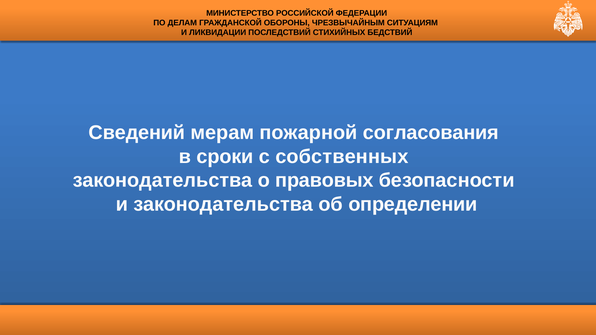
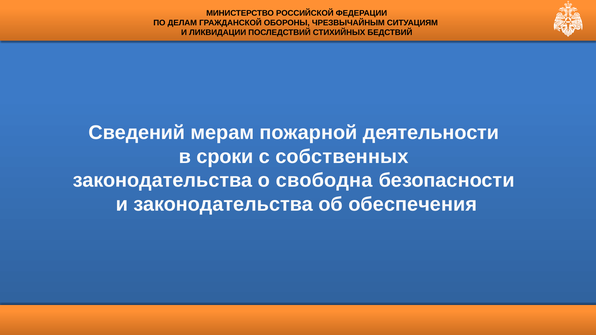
согласования: согласования -> деятельности
правовых: правовых -> свободна
определении: определении -> обеспечения
